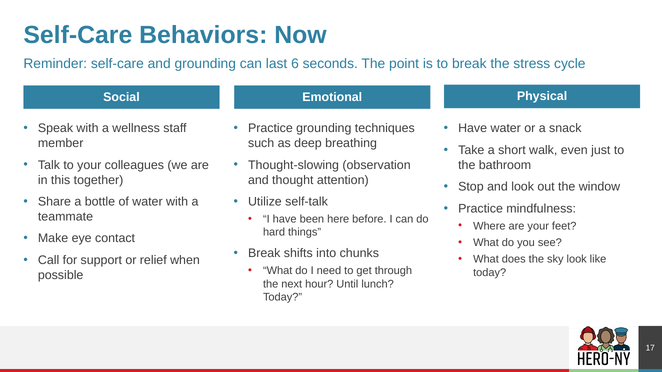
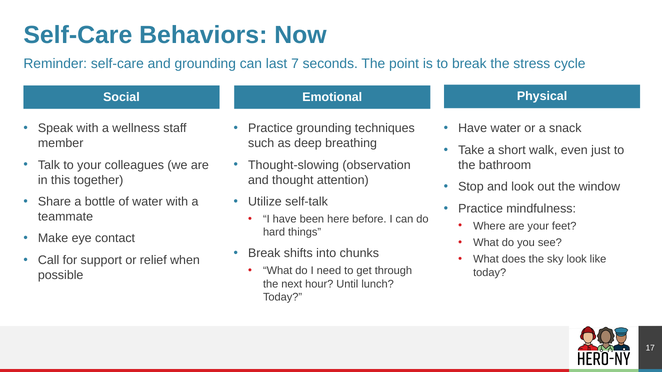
6: 6 -> 7
